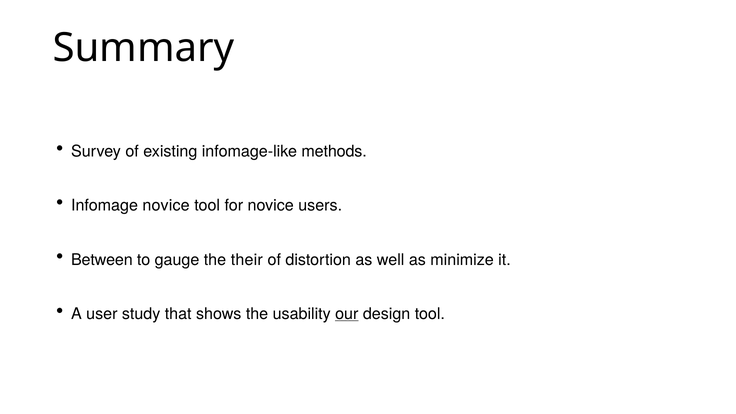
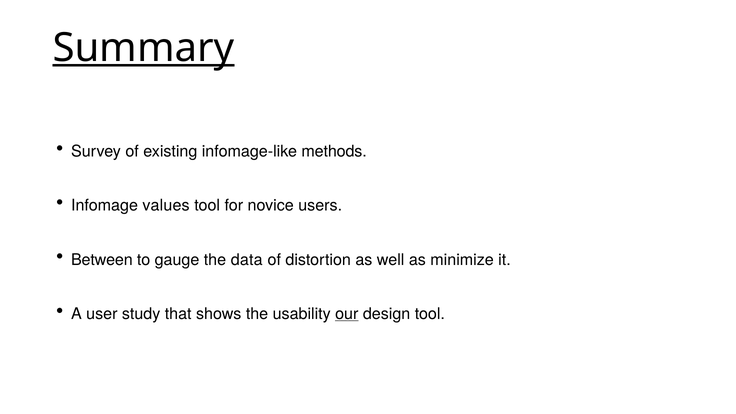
Summary underline: none -> present
Infomage novice: novice -> values
their: their -> data
